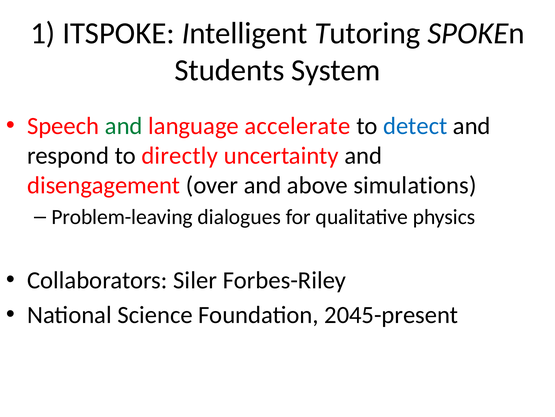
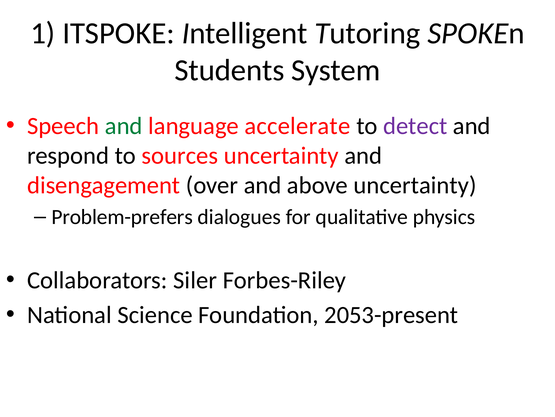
detect colour: blue -> purple
directly: directly -> sources
above simulations: simulations -> uncertainty
Problem-leaving: Problem-leaving -> Problem-prefers
2045-present: 2045-present -> 2053-present
